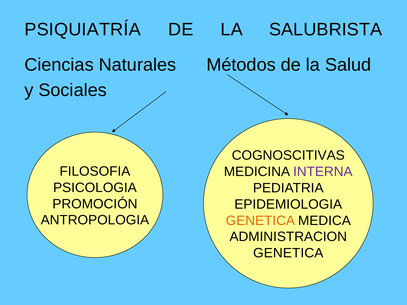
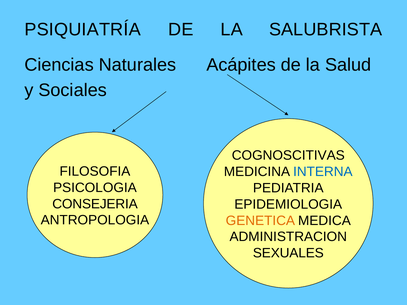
Métodos: Métodos -> Acápites
INTERNA colour: purple -> blue
PROMOCIÓN: PROMOCIÓN -> CONSEJERIA
GENETICA at (288, 253): GENETICA -> SEXUALES
